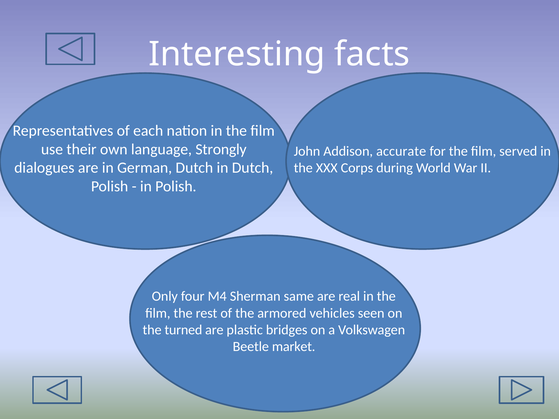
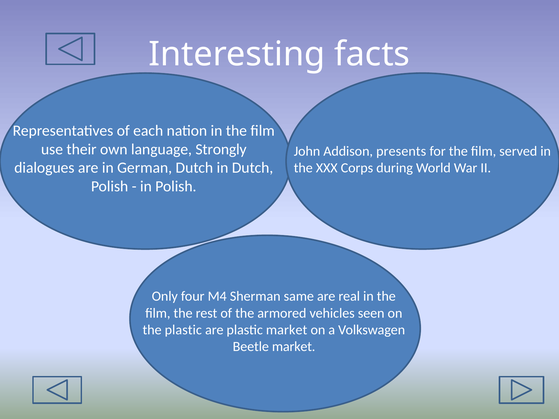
accurate: accurate -> presents
the turned: turned -> plastic
plastic bridges: bridges -> market
